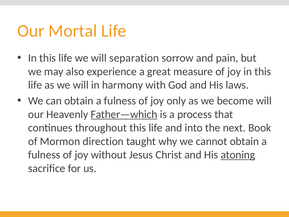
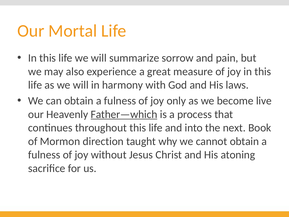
separation: separation -> summarize
become will: will -> live
atoning underline: present -> none
